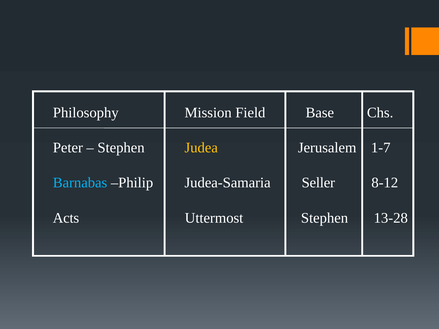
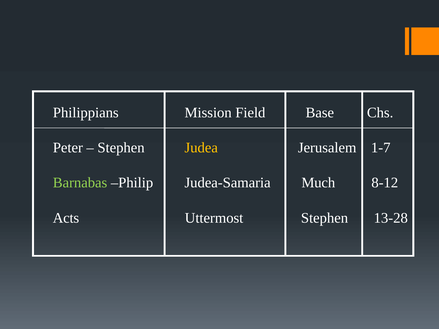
Philosophy: Philosophy -> Philippians
Barnabas colour: light blue -> light green
Seller: Seller -> Much
